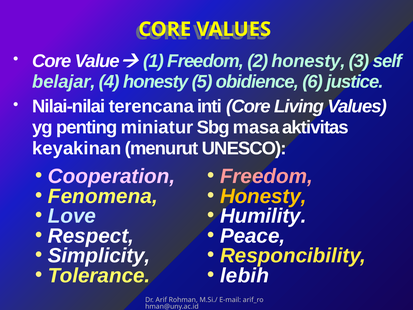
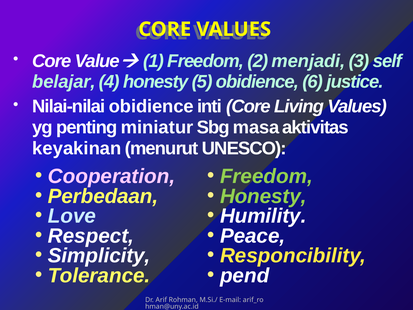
2 honesty: honesty -> menjadi
Nilai-nilai terencana: terencana -> obidience
Freedom at (266, 176) colour: pink -> light green
Fenomena: Fenomena -> Perbedaan
Honesty at (263, 196) colour: yellow -> light green
lebih: lebih -> pend
